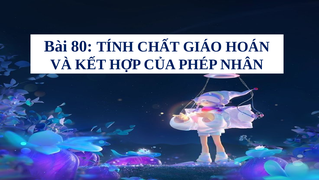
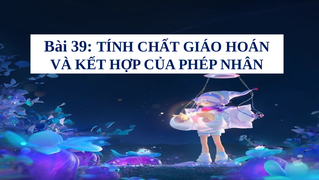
80: 80 -> 39
